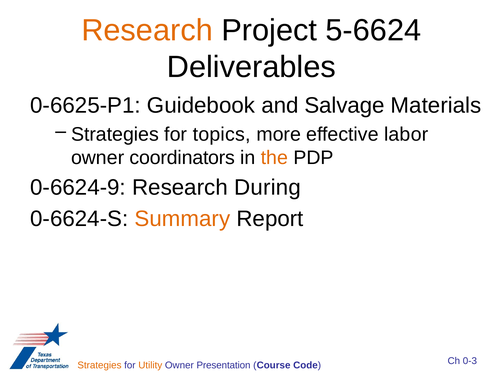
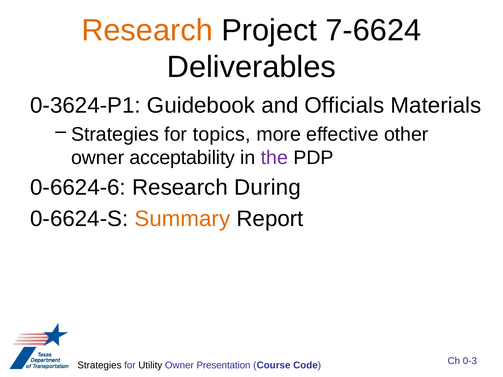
5-6624: 5-6624 -> 7-6624
0-6625-P1: 0-6625-P1 -> 0-3624-P1
Salvage: Salvage -> Officials
labor: labor -> other
coordinators: coordinators -> acceptability
the colour: orange -> purple
0-6624-9: 0-6624-9 -> 0-6624-6
Strategies at (99, 365) colour: orange -> black
Utility colour: orange -> black
